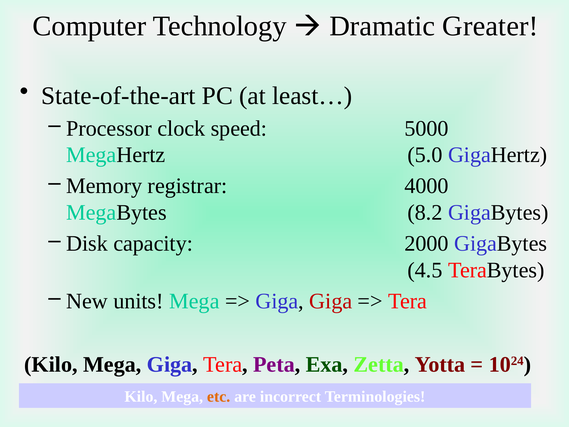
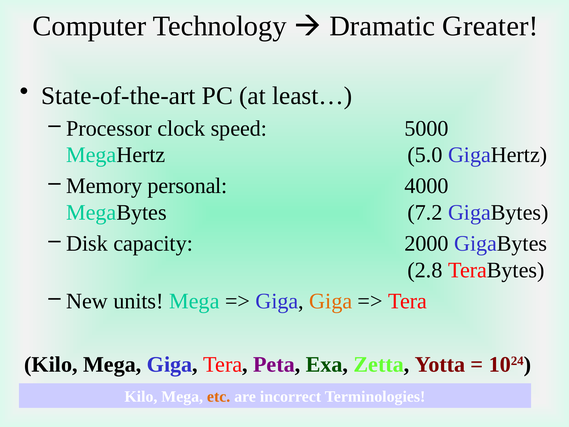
registrar: registrar -> personal
8.2: 8.2 -> 7.2
4.5: 4.5 -> 2.8
Giga at (331, 301) colour: red -> orange
